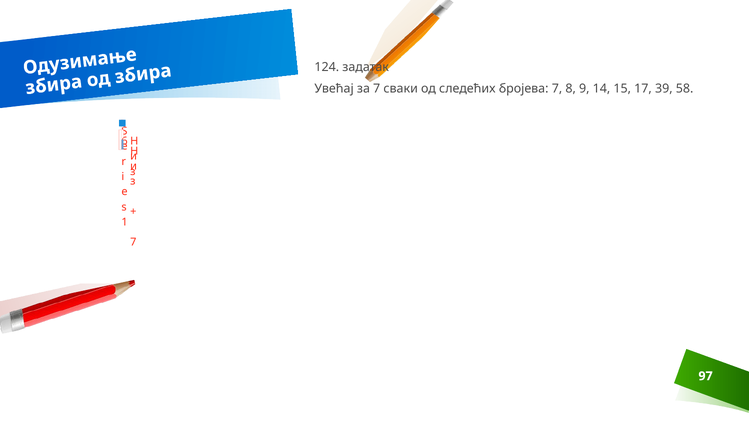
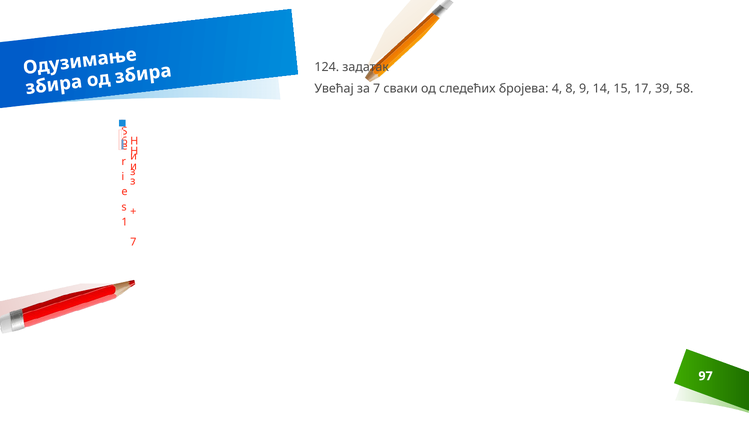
бројева 7: 7 -> 4
